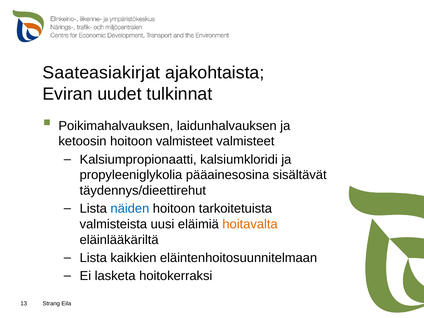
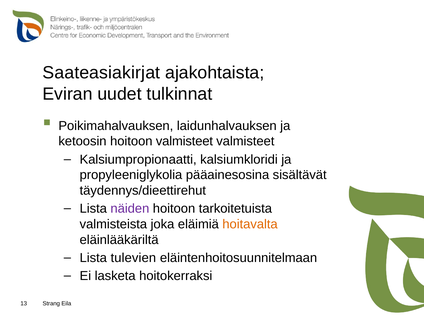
näiden colour: blue -> purple
uusi: uusi -> joka
kaikkien: kaikkien -> tulevien
